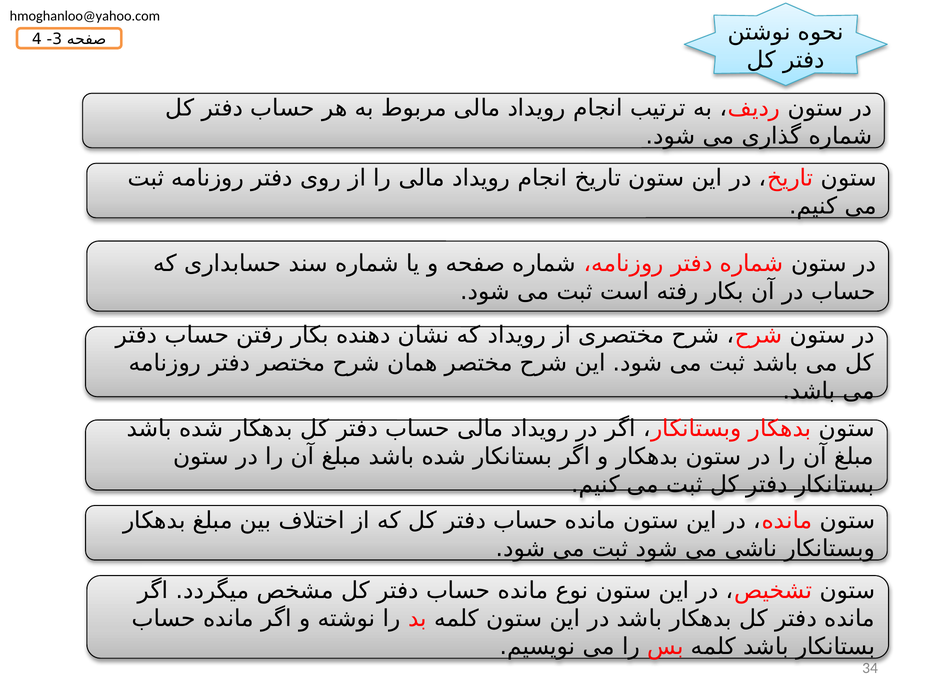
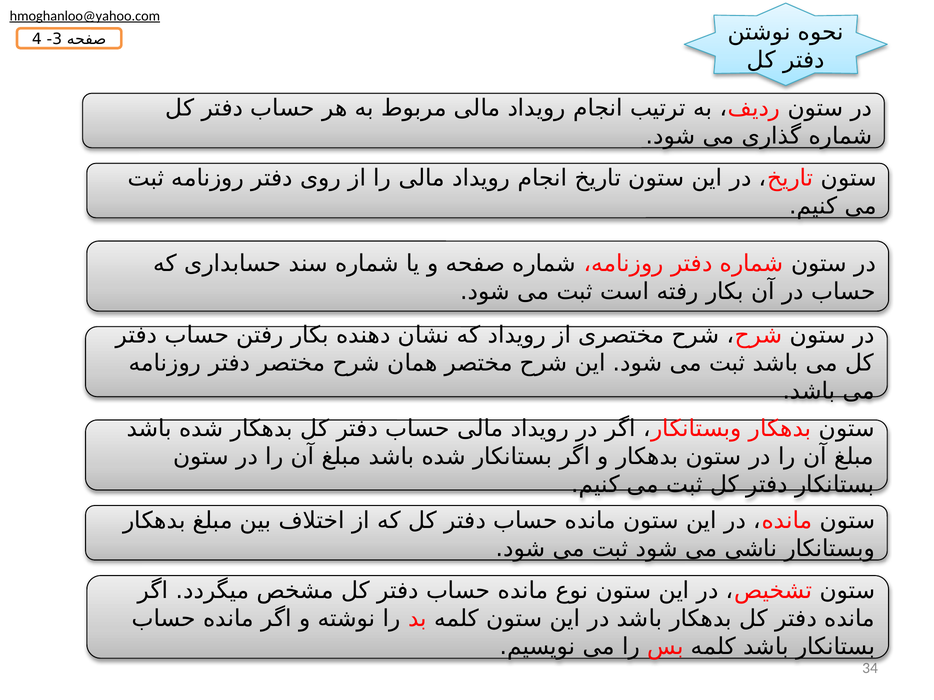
hmoghanloo@yahoo.com underline: none -> present
